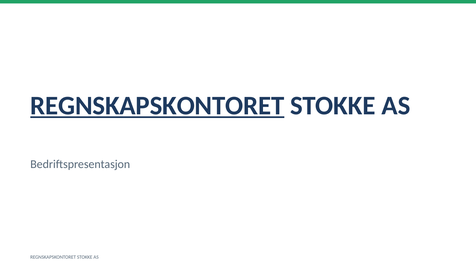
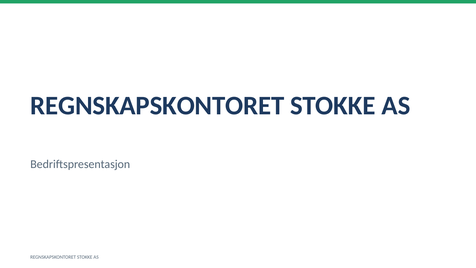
REGNSKAPSKONTORET at (157, 106) underline: present -> none
